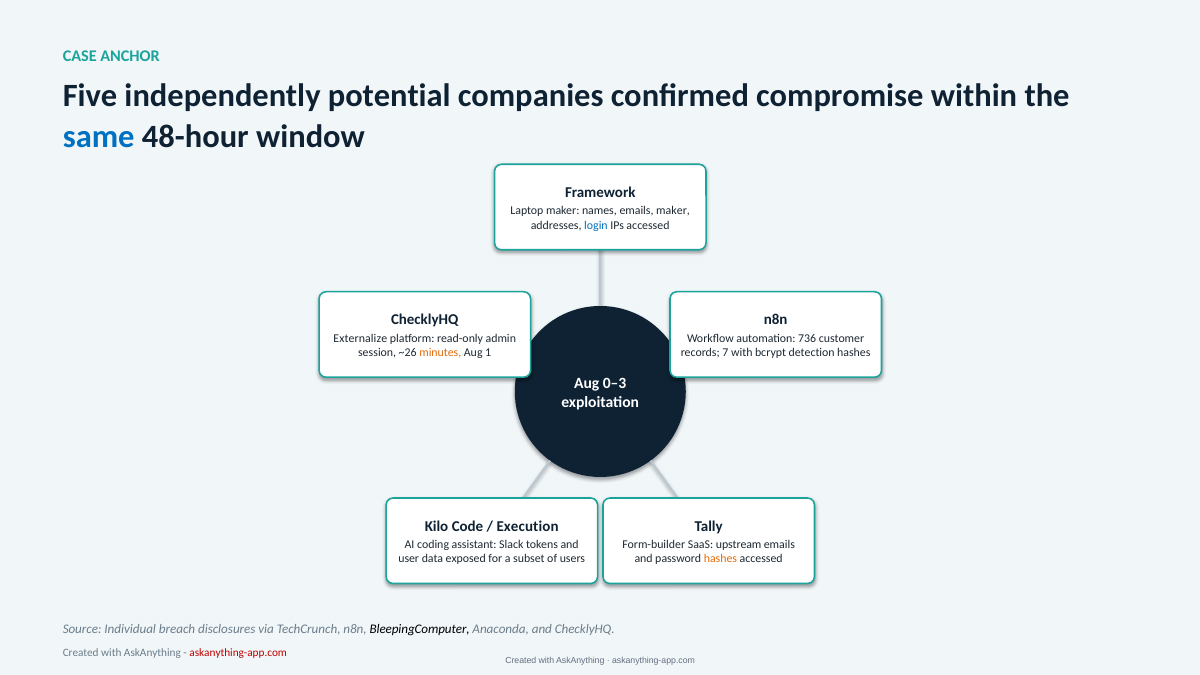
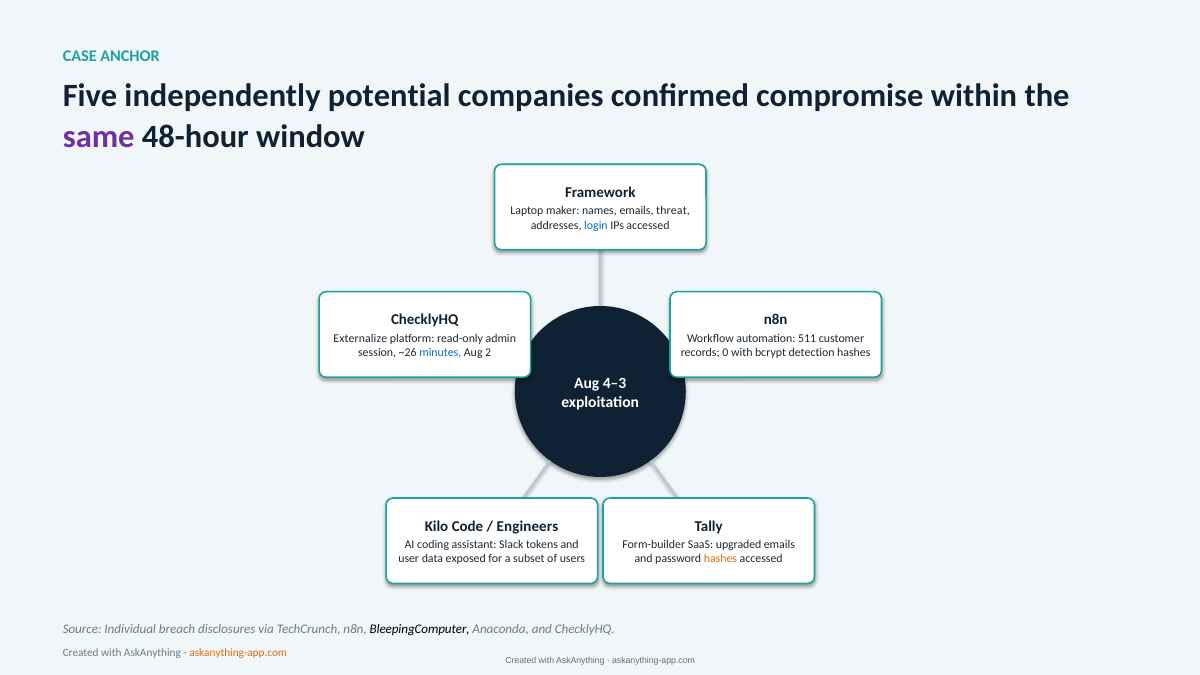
same colour: blue -> purple
emails maker: maker -> threat
736: 736 -> 511
minutes colour: orange -> blue
1: 1 -> 2
7: 7 -> 0
0–3: 0–3 -> 4–3
Execution: Execution -> Engineers
upstream: upstream -> upgraded
askanything-app.com at (238, 653) colour: red -> orange
